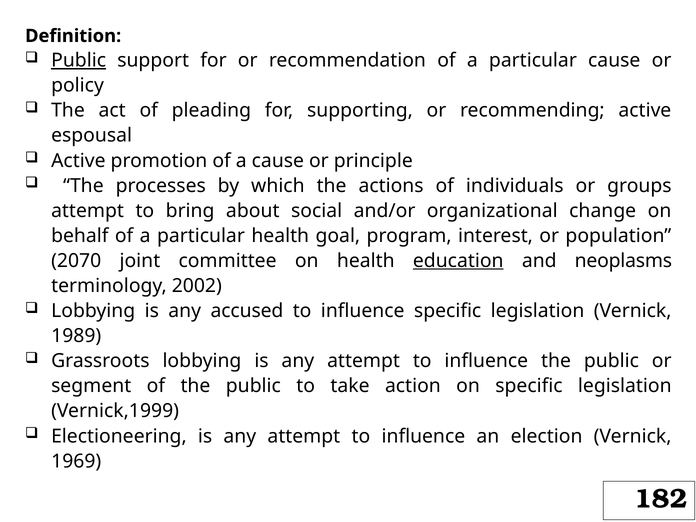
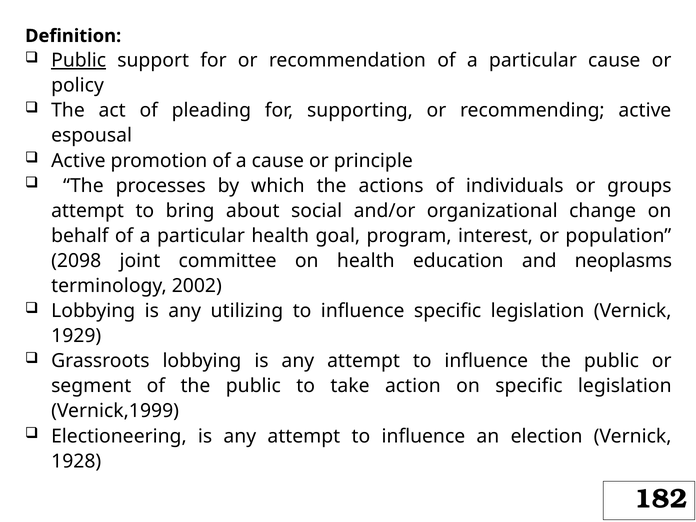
2070: 2070 -> 2098
education underline: present -> none
accused: accused -> utilizing
1989: 1989 -> 1929
1969: 1969 -> 1928
